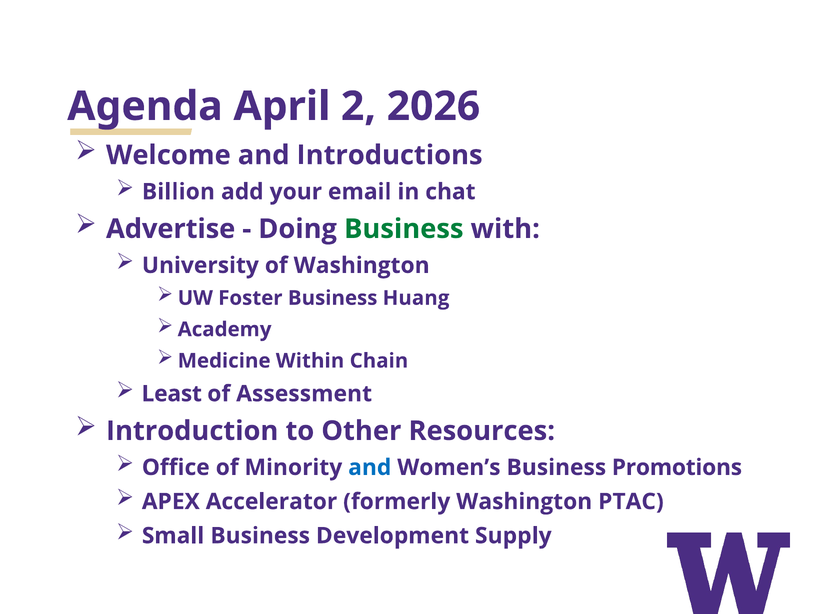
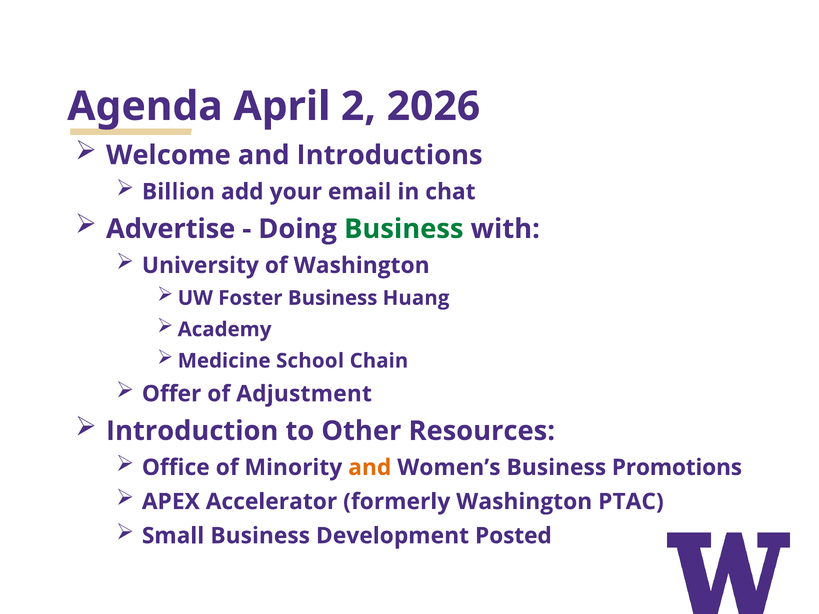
Within: Within -> School
Least: Least -> Offer
Assessment: Assessment -> Adjustment
and at (370, 468) colour: blue -> orange
Supply: Supply -> Posted
